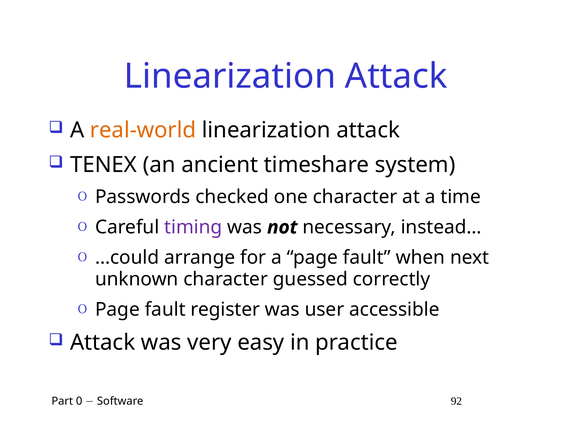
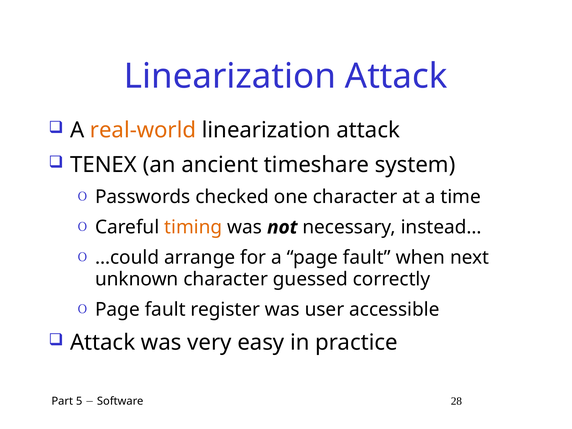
timing colour: purple -> orange
0: 0 -> 5
92: 92 -> 28
